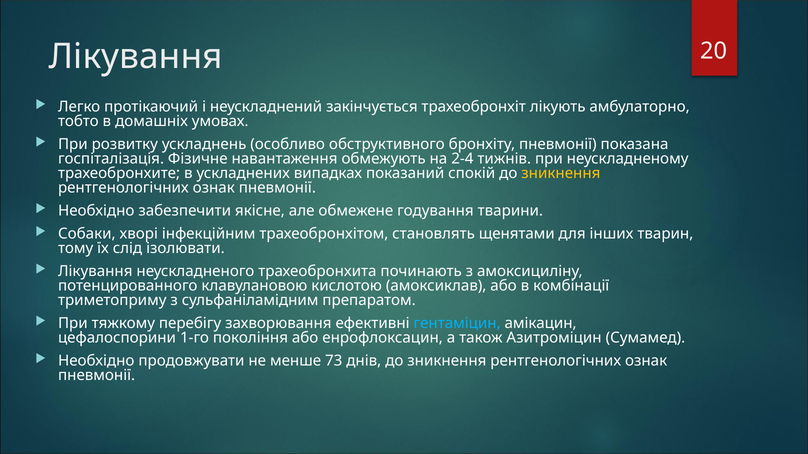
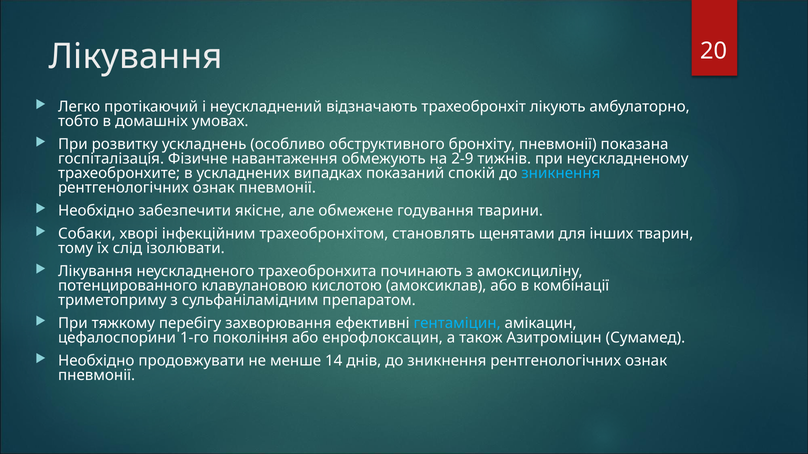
закінчується: закінчується -> відзначають
2-4: 2-4 -> 2-9
зникнення at (561, 174) colour: yellow -> light blue
73: 73 -> 14
